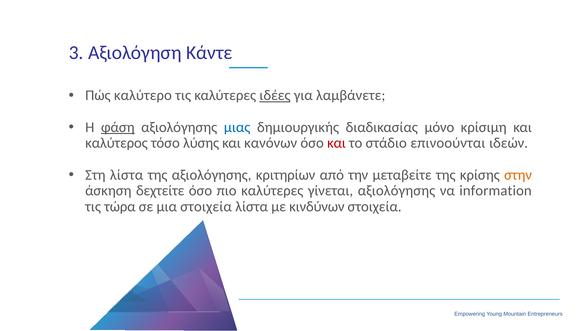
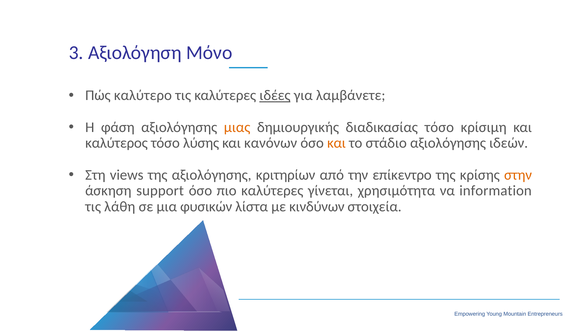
Κάντε: Κάντε -> Μόνο
φάση underline: present -> none
μιας colour: blue -> orange
διαδικασίας μόνο: μόνο -> τόσο
και at (336, 143) colour: red -> orange
στάδιο επινοούνται: επινοούνται -> αξιολόγησης
Στη λίστα: λίστα -> views
μεταβείτε: μεταβείτε -> επίκεντρο
δεχτείτε: δεχτείτε -> support
γίνεται αξιολόγησης: αξιολόγησης -> χρησιμότητα
τώρα: τώρα -> λάθη
μια στοιχεία: στοιχεία -> φυσικών
